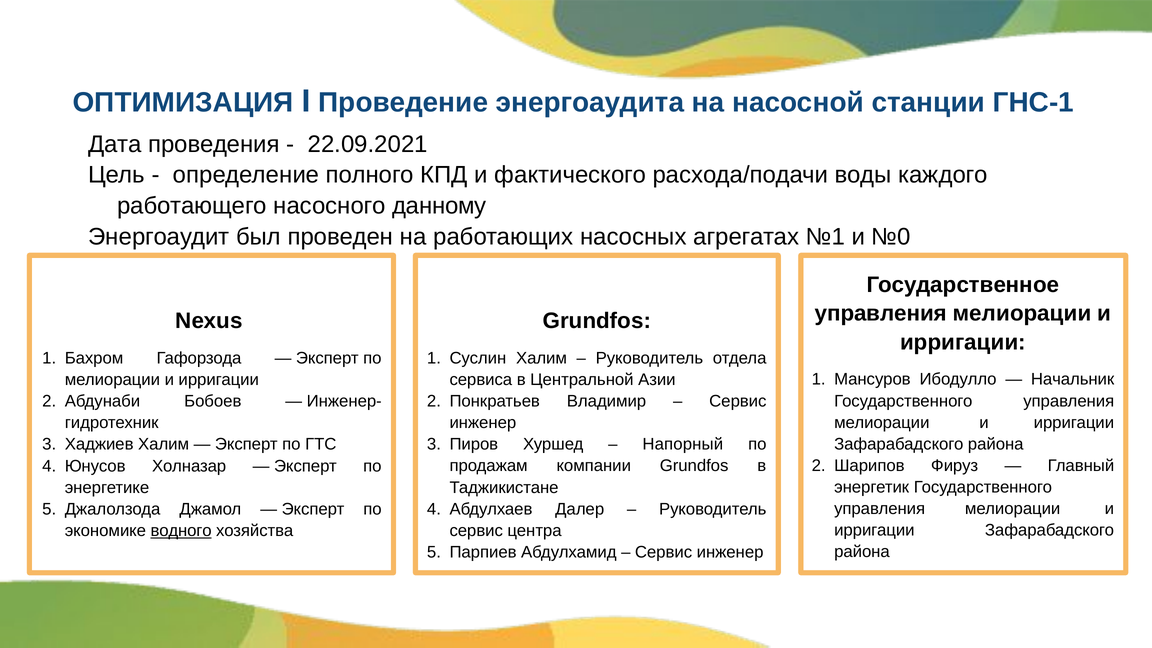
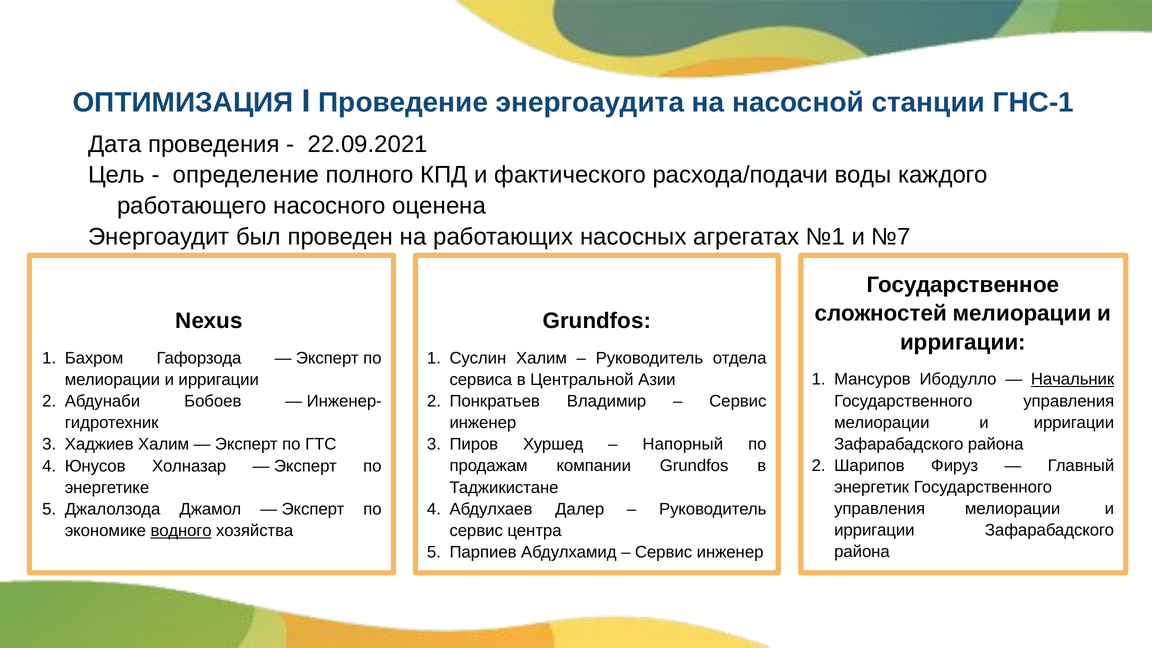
данному: данному -> оценена
№0: №0 -> №7
управления at (881, 313): управления -> сложностей
Начальник underline: none -> present
